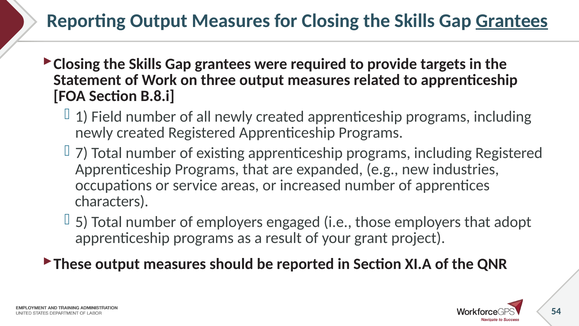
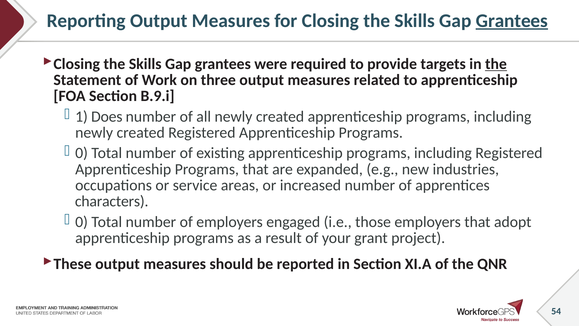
the at (496, 64) underline: none -> present
B.8.i: B.8.i -> B.9.i
Field: Field -> Does
7 at (82, 153): 7 -> 0
5 at (82, 222): 5 -> 0
